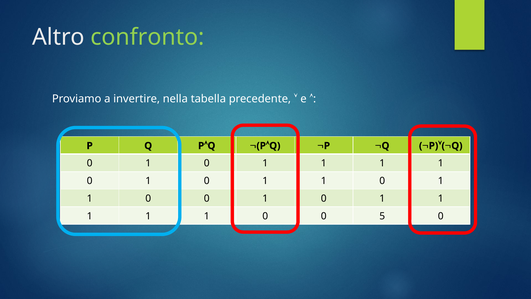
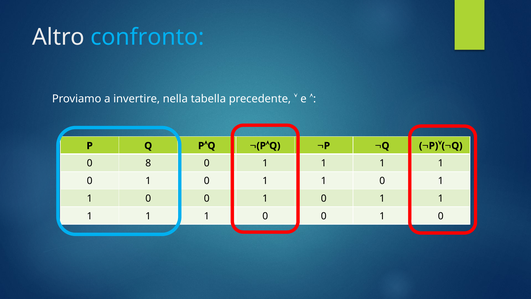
confronto colour: light green -> light blue
1 at (148, 163): 1 -> 8
5 at (382, 216): 5 -> 1
